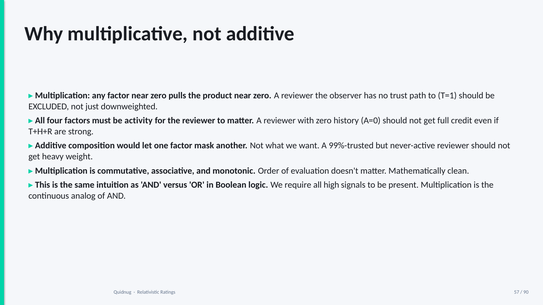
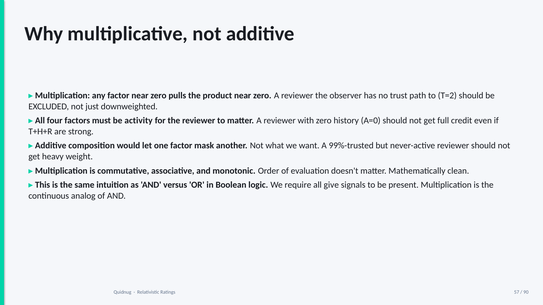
T=1: T=1 -> T=2
high: high -> give
